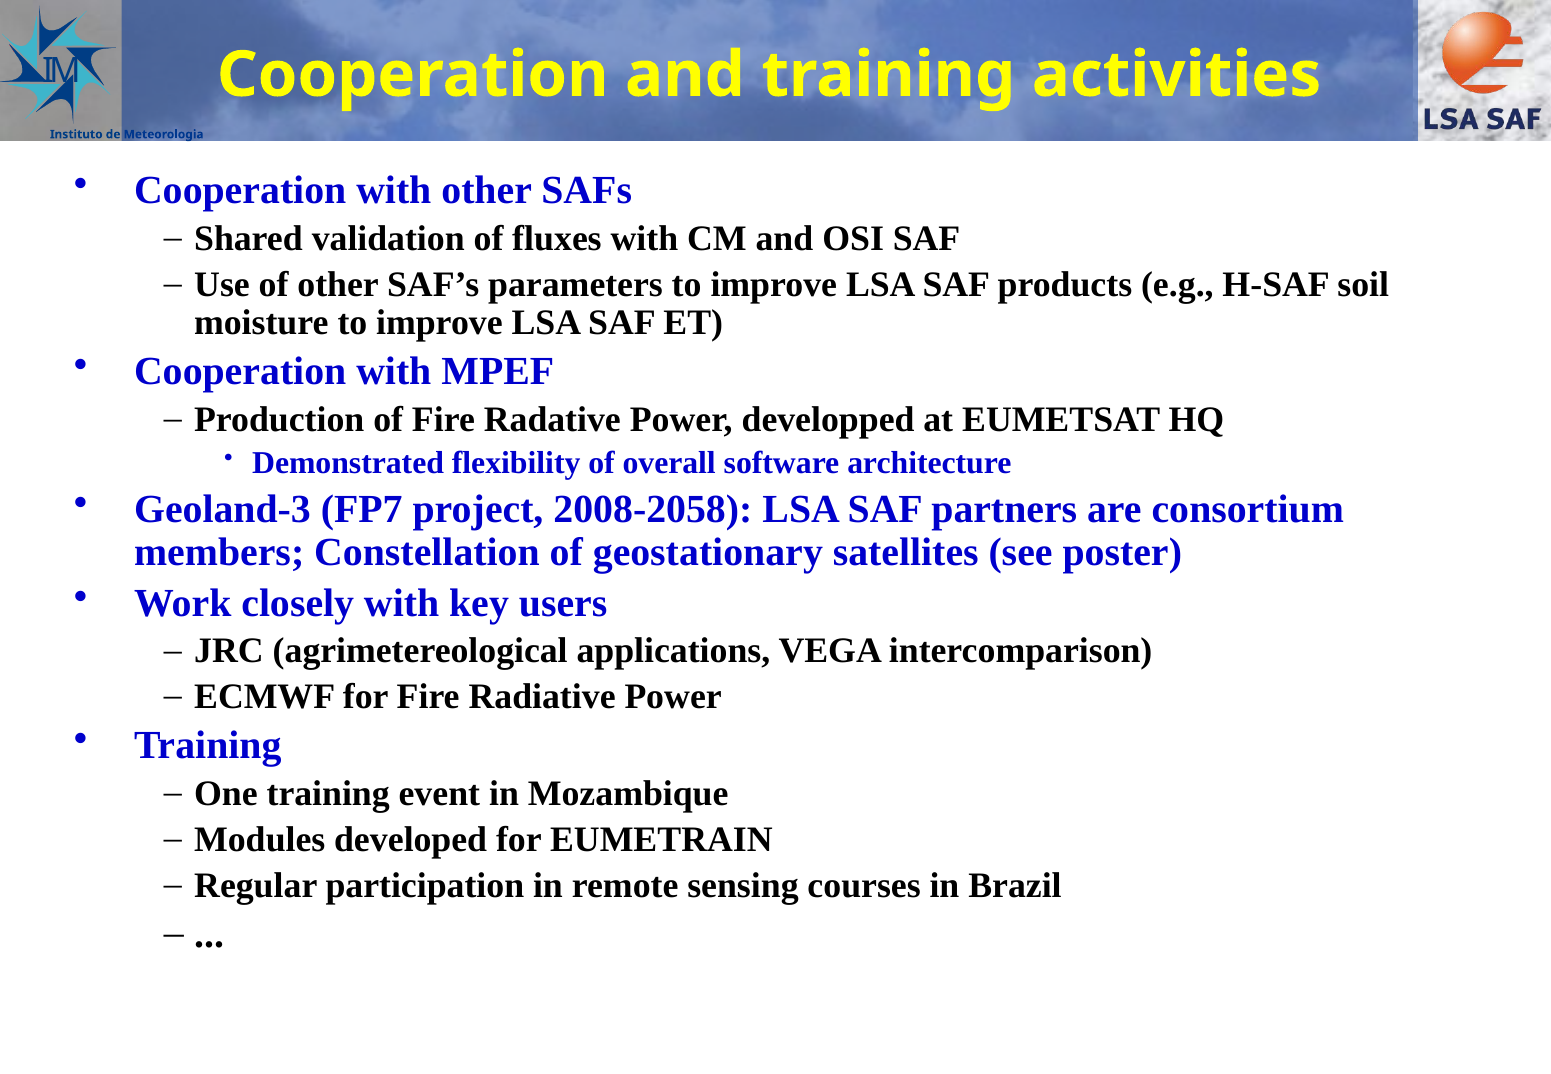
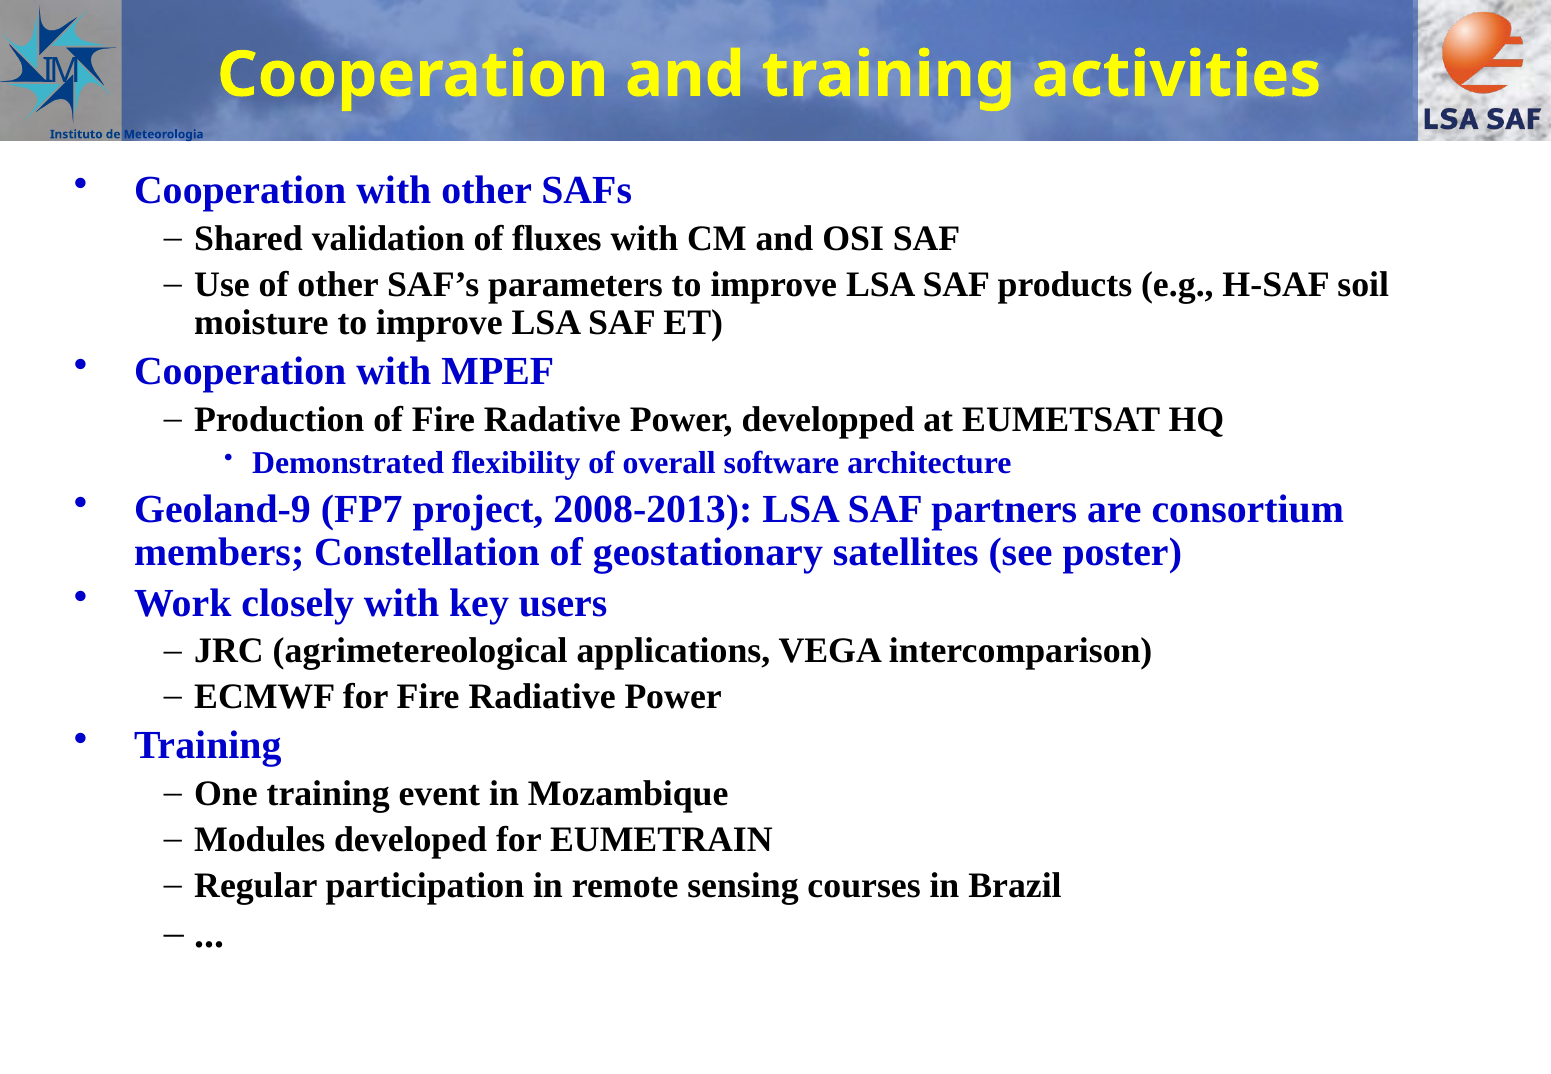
Geoland-3: Geoland-3 -> Geoland-9
2008-2058: 2008-2058 -> 2008-2013
